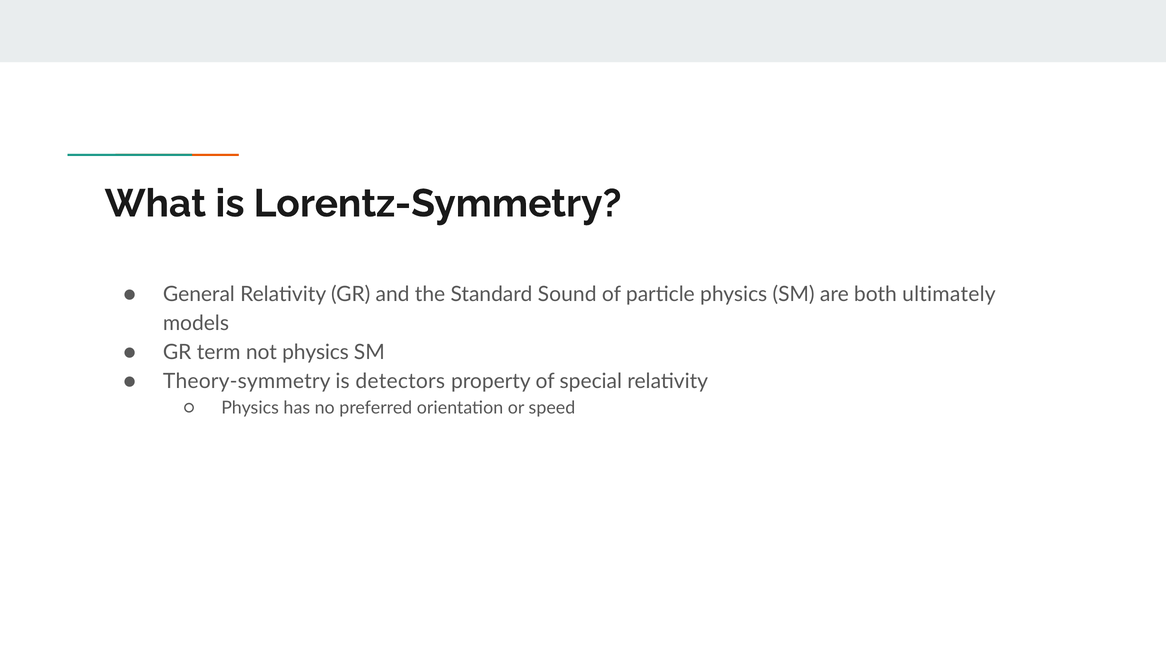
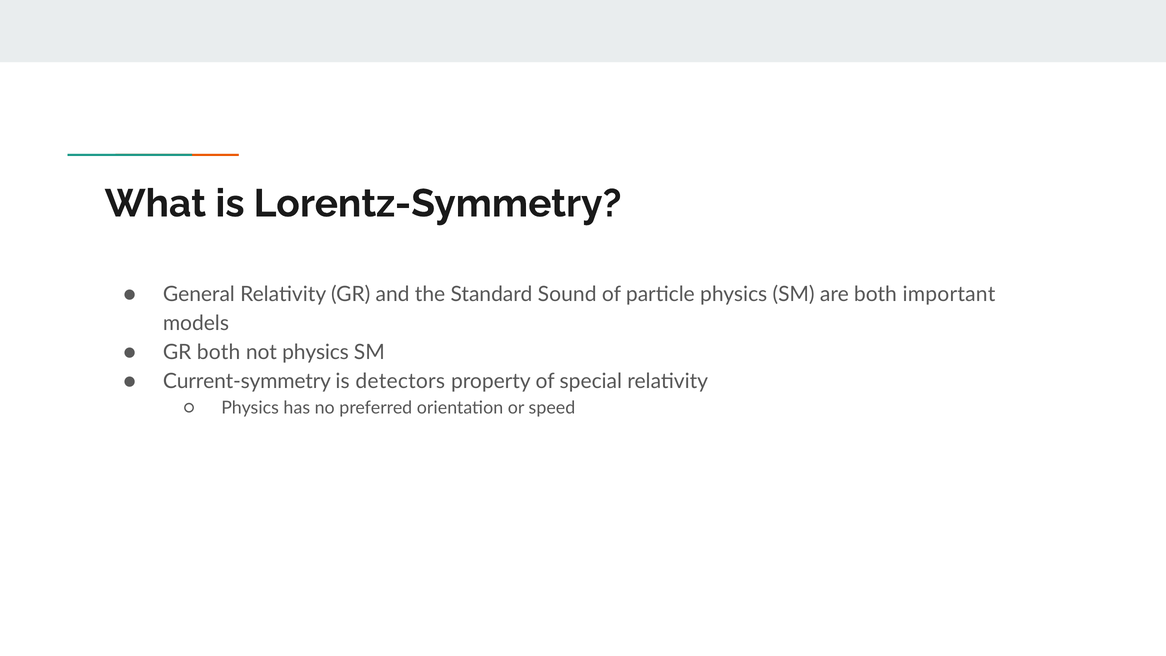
ultimately: ultimately -> important
GR term: term -> both
Theory-symmetry: Theory-symmetry -> Current-symmetry
